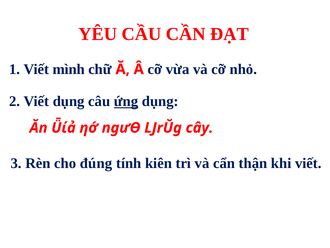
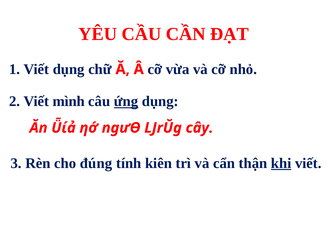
Viết mình: mình -> dụng
Viết dụng: dụng -> mình
khi underline: none -> present
